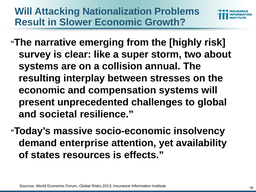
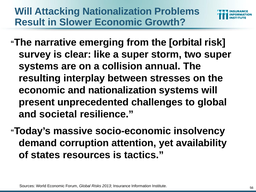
highly: highly -> orbital
two about: about -> super
and compensation: compensation -> nationalization
enterprise: enterprise -> corruption
effects: effects -> tactics
